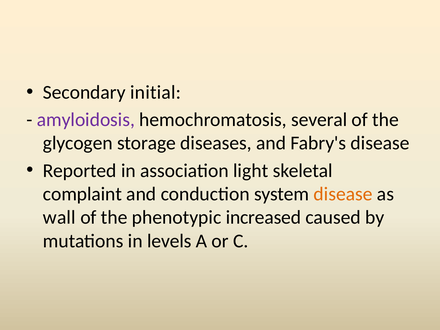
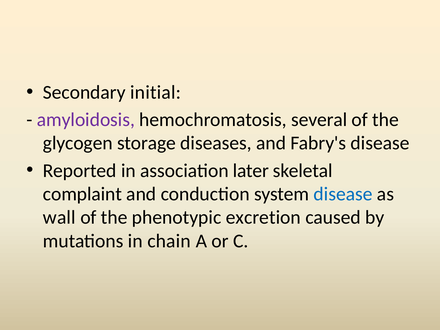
light: light -> later
disease at (343, 194) colour: orange -> blue
increased: increased -> excretion
levels: levels -> chain
